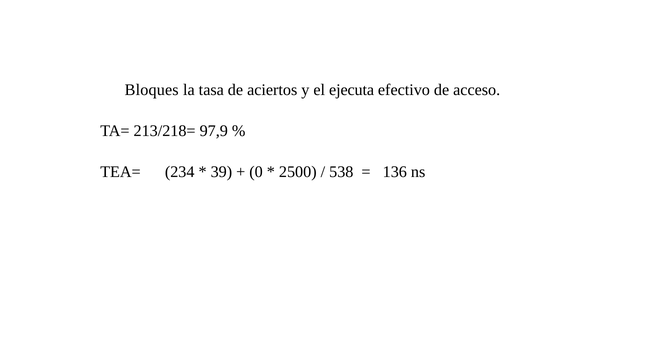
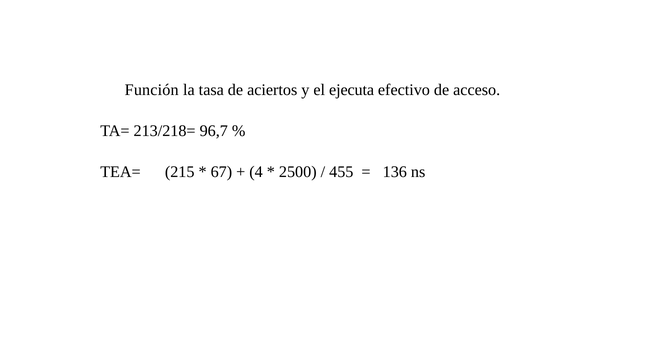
Bloques: Bloques -> Función
97,9: 97,9 -> 96,7
234: 234 -> 215
39: 39 -> 67
0: 0 -> 4
538: 538 -> 455
